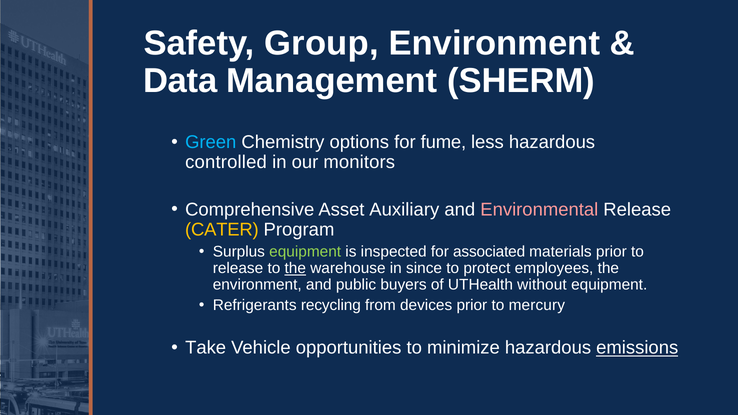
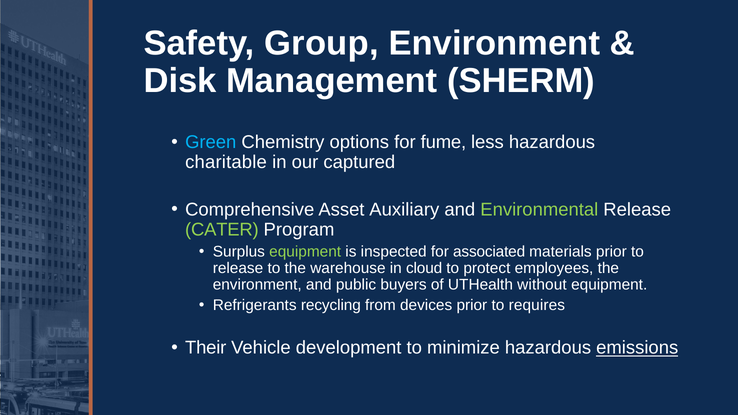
Data: Data -> Disk
controlled: controlled -> charitable
monitors: monitors -> captured
Environmental colour: pink -> light green
CATER colour: yellow -> light green
the at (295, 268) underline: present -> none
since: since -> cloud
mercury: mercury -> requires
Take: Take -> Their
opportunities: opportunities -> development
